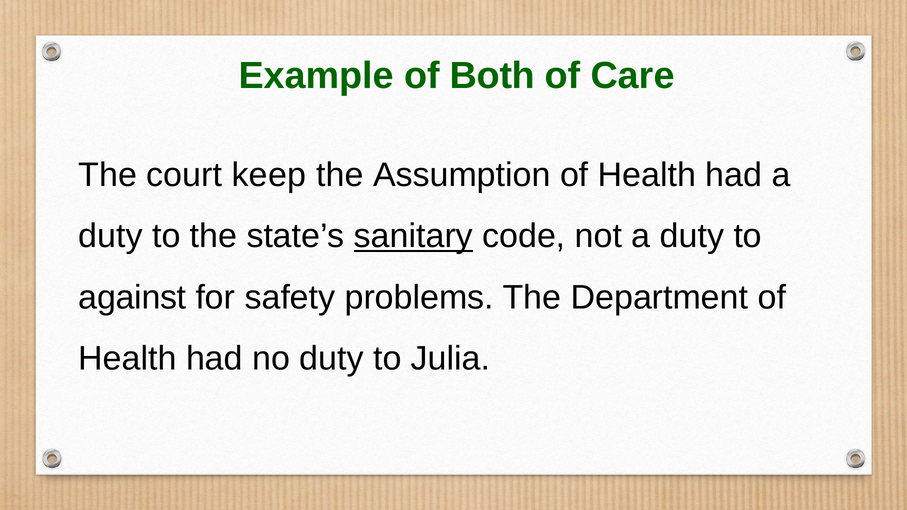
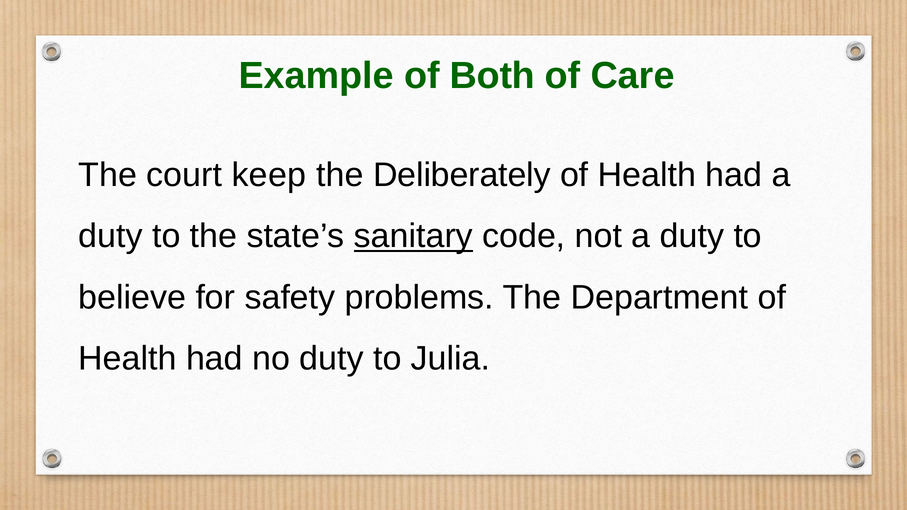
Assumption: Assumption -> Deliberately
against: against -> believe
